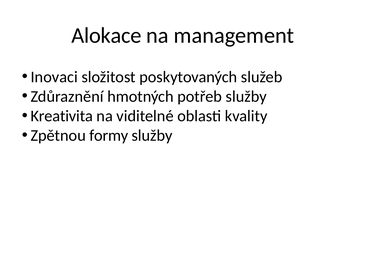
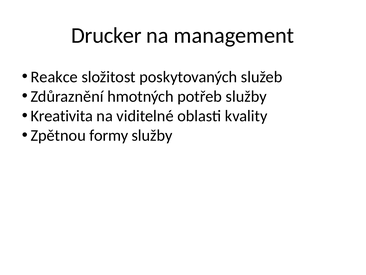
Alokace: Alokace -> Drucker
Inovaci: Inovaci -> Reakce
